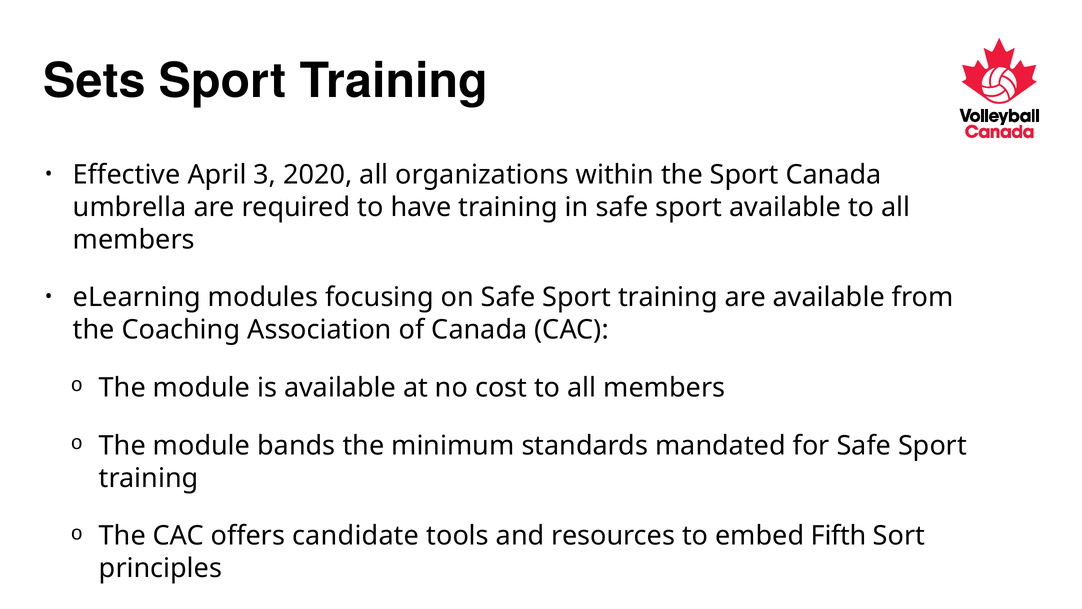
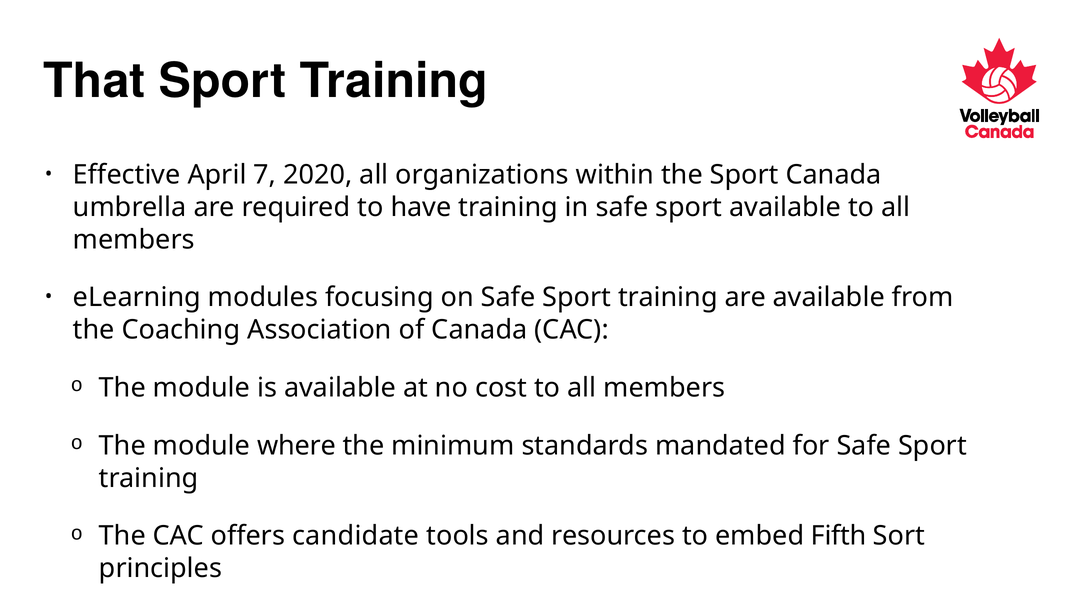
Sets: Sets -> That
3: 3 -> 7
bands: bands -> where
